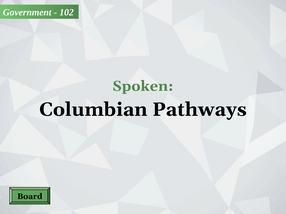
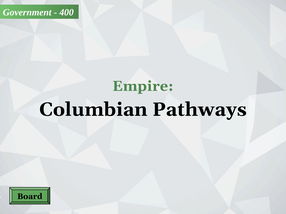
102: 102 -> 400
Spoken: Spoken -> Empire
